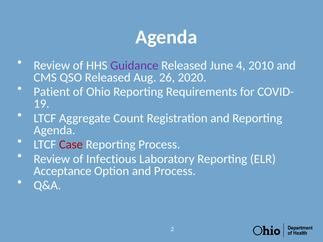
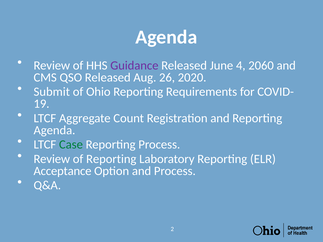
2010: 2010 -> 2060
Patient: Patient -> Submit
Case colour: red -> green
of Infectious: Infectious -> Reporting
